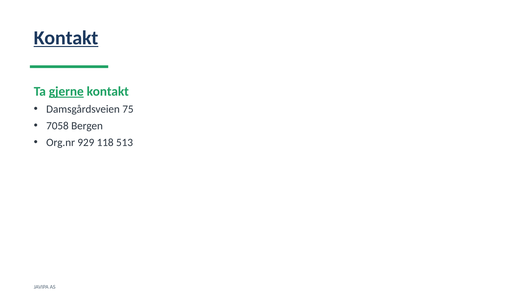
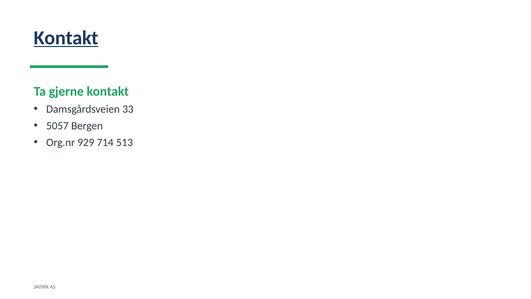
gjerne underline: present -> none
75: 75 -> 33
7058: 7058 -> 5057
118: 118 -> 714
